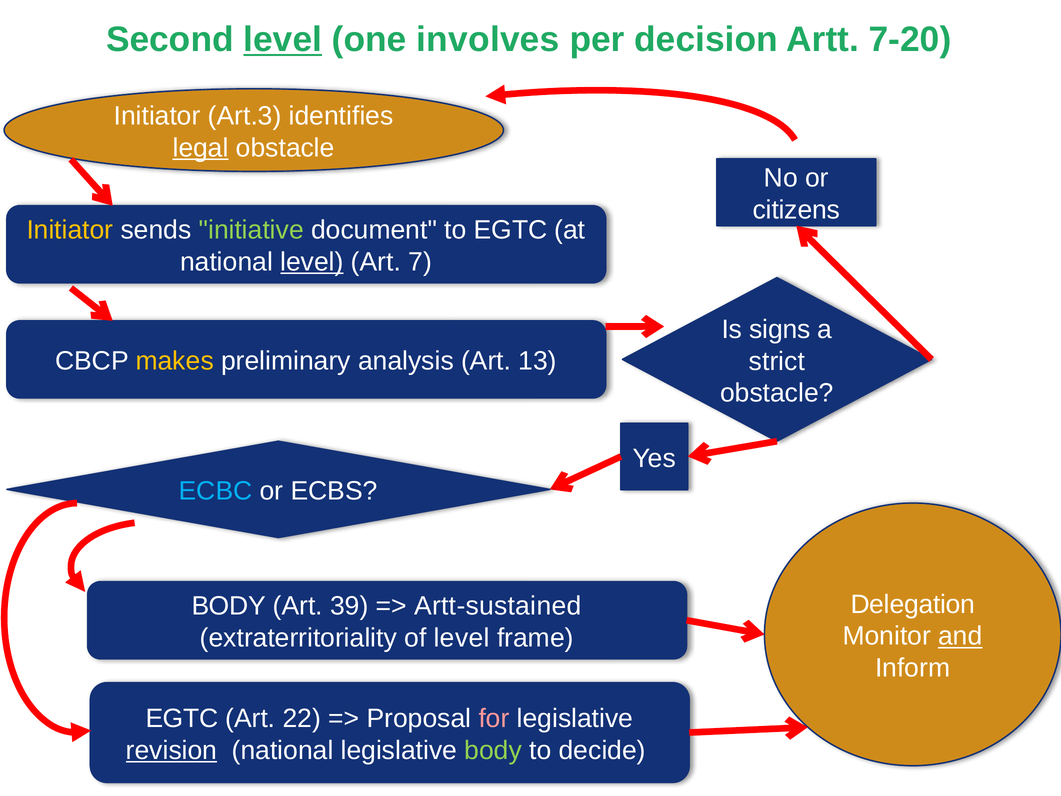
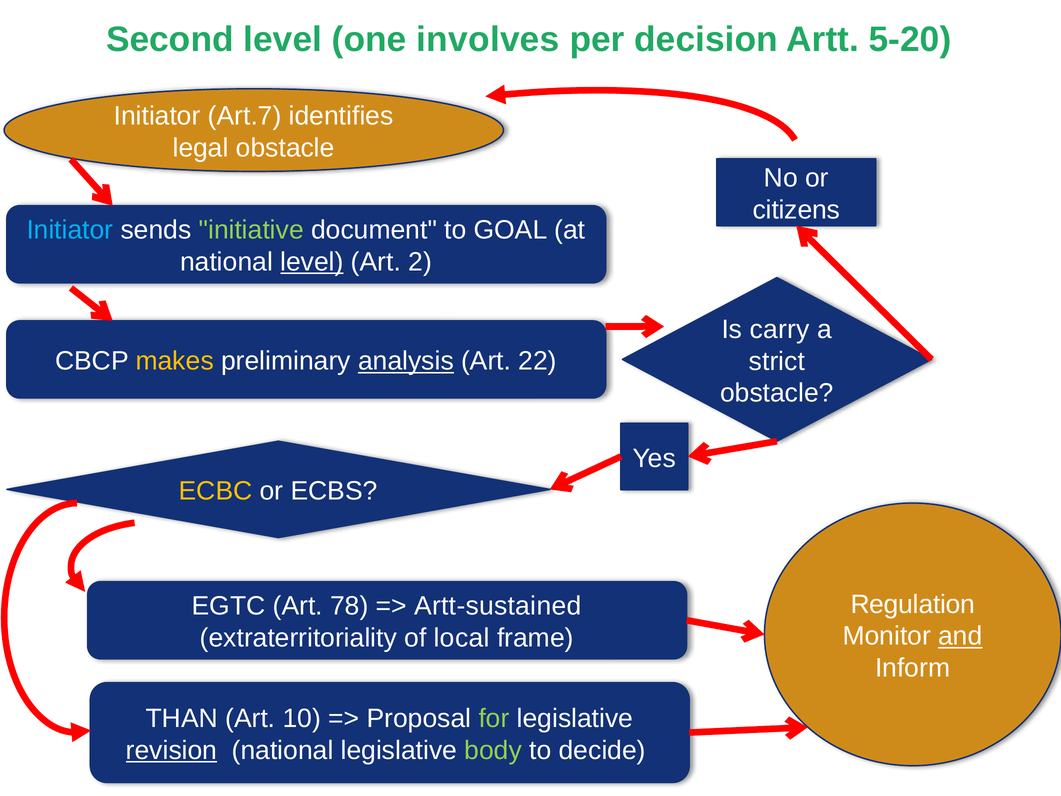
level at (283, 40) underline: present -> none
7-20: 7-20 -> 5-20
Art.3: Art.3 -> Art.7
legal underline: present -> none
Initiator at (70, 230) colour: yellow -> light blue
to EGTC: EGTC -> GOAL
7: 7 -> 2
signs: signs -> carry
analysis underline: none -> present
13: 13 -> 22
ECBC colour: light blue -> yellow
Delegation: Delegation -> Regulation
BODY at (229, 606): BODY -> EGTC
39: 39 -> 78
of level: level -> local
EGTC at (182, 718): EGTC -> THAN
22: 22 -> 10
for colour: pink -> light green
